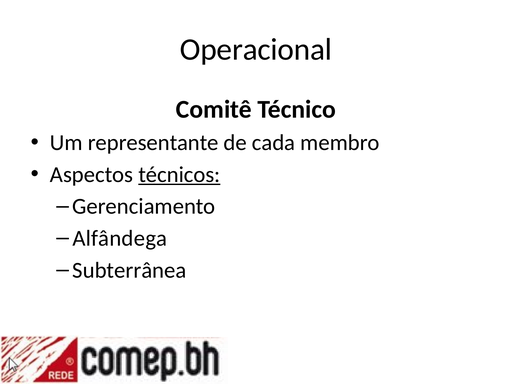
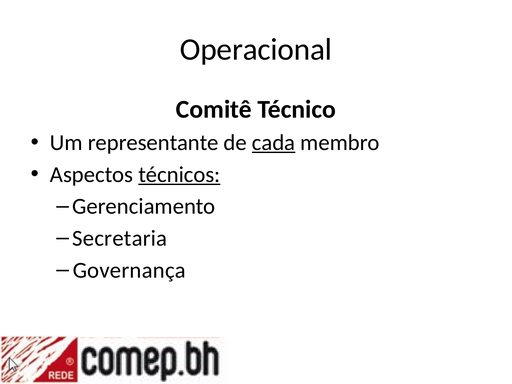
cada underline: none -> present
Alfândega: Alfândega -> Secretaria
Subterrânea: Subterrânea -> Governança
